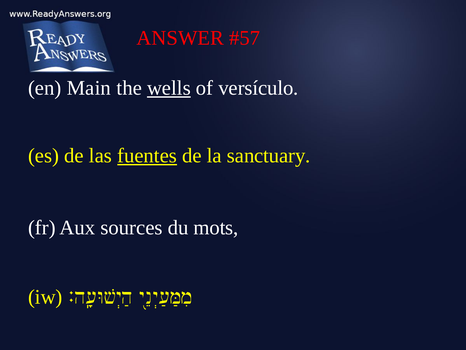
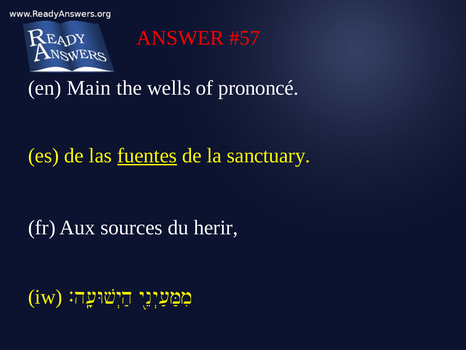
wells underline: present -> none
versículo: versículo -> prononcé
mots: mots -> herir
